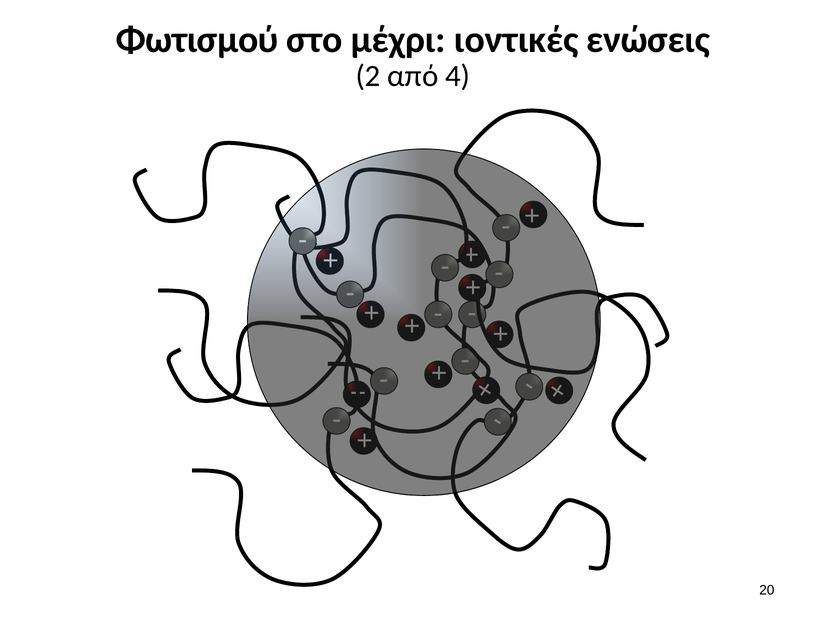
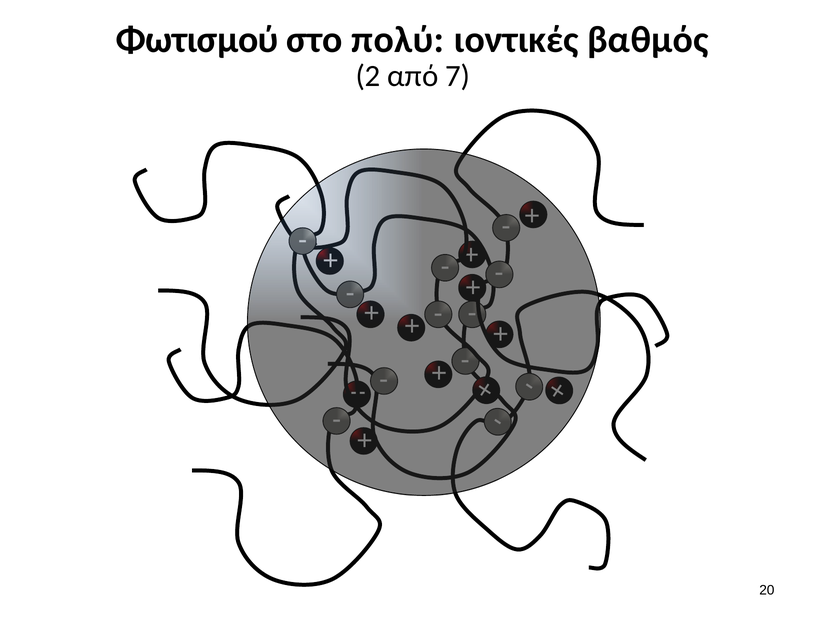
μέχρι: μέχρι -> πολύ
ενώσεις: ενώσεις -> βαθμός
4: 4 -> 7
